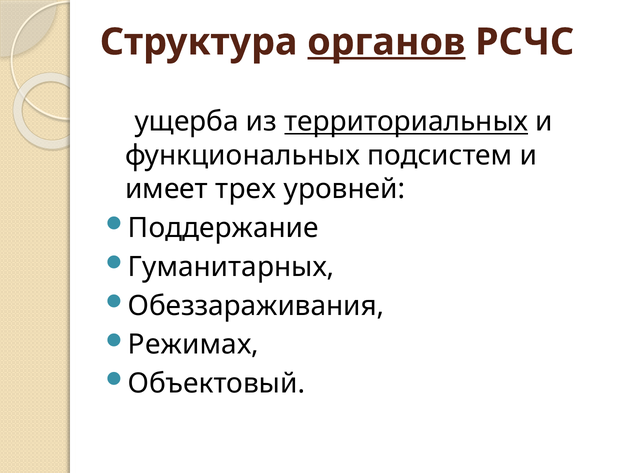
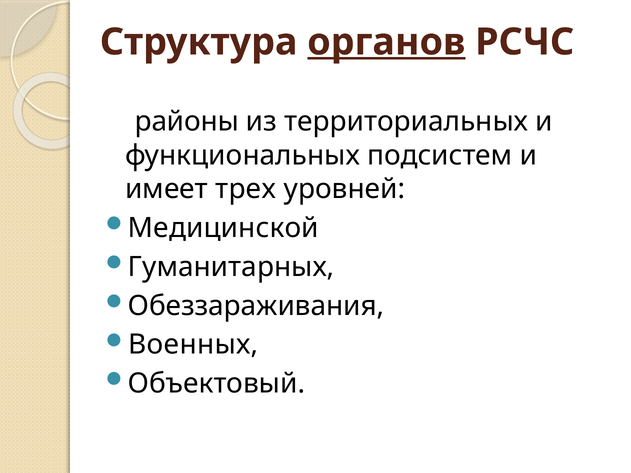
ущерба: ущерба -> районы
территориальных underline: present -> none
Поддержание: Поддержание -> Медицинской
Режимах: Режимах -> Военных
